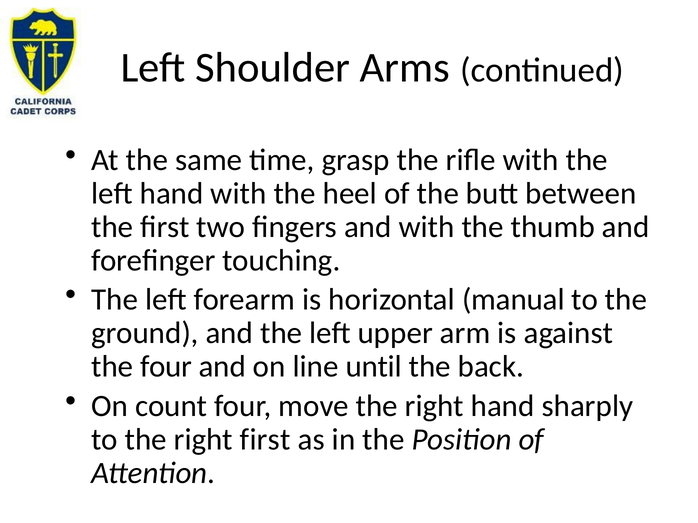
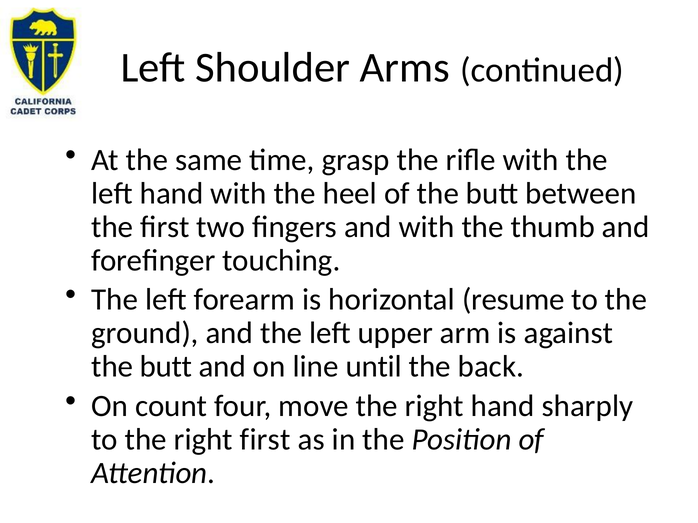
manual: manual -> resume
four at (166, 367): four -> butt
